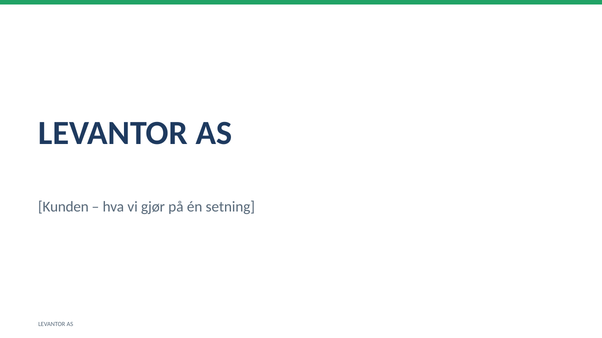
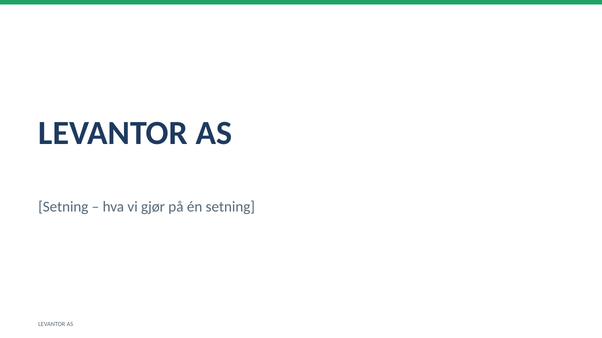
Kunden at (63, 207): Kunden -> Setning
